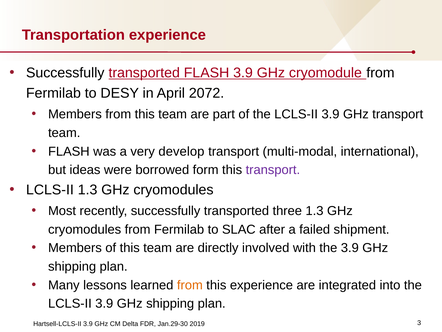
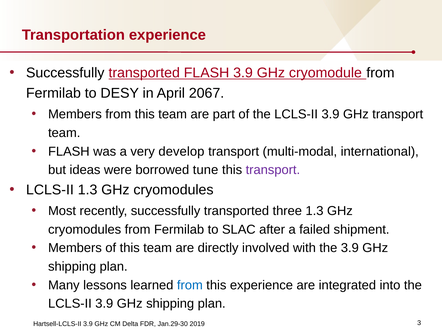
2072: 2072 -> 2067
form: form -> tune
from at (190, 285) colour: orange -> blue
